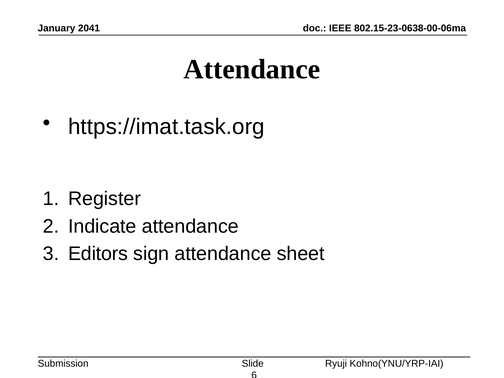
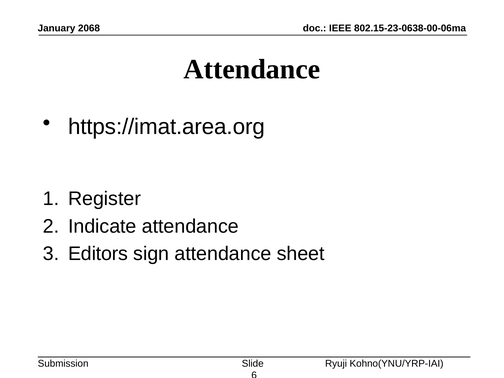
2041: 2041 -> 2068
https://imat.task.org: https://imat.task.org -> https://imat.area.org
